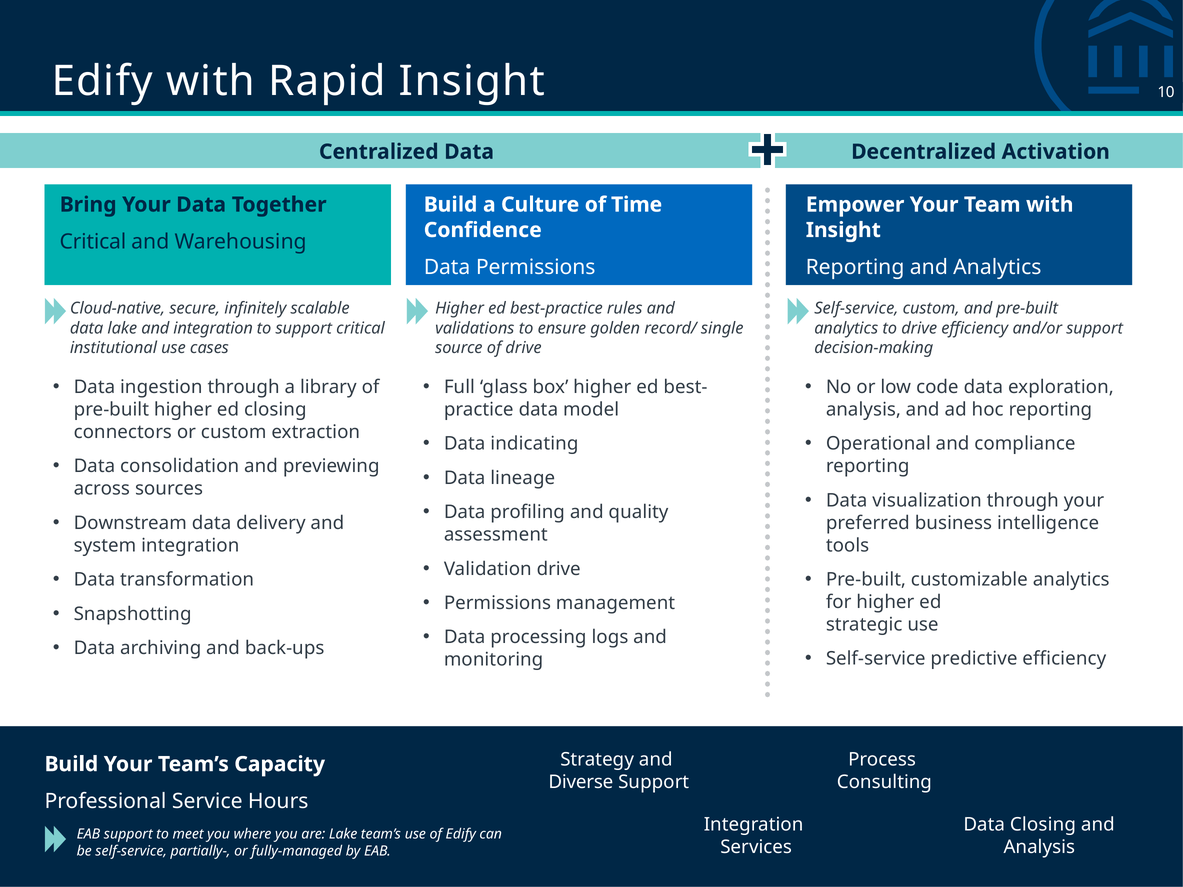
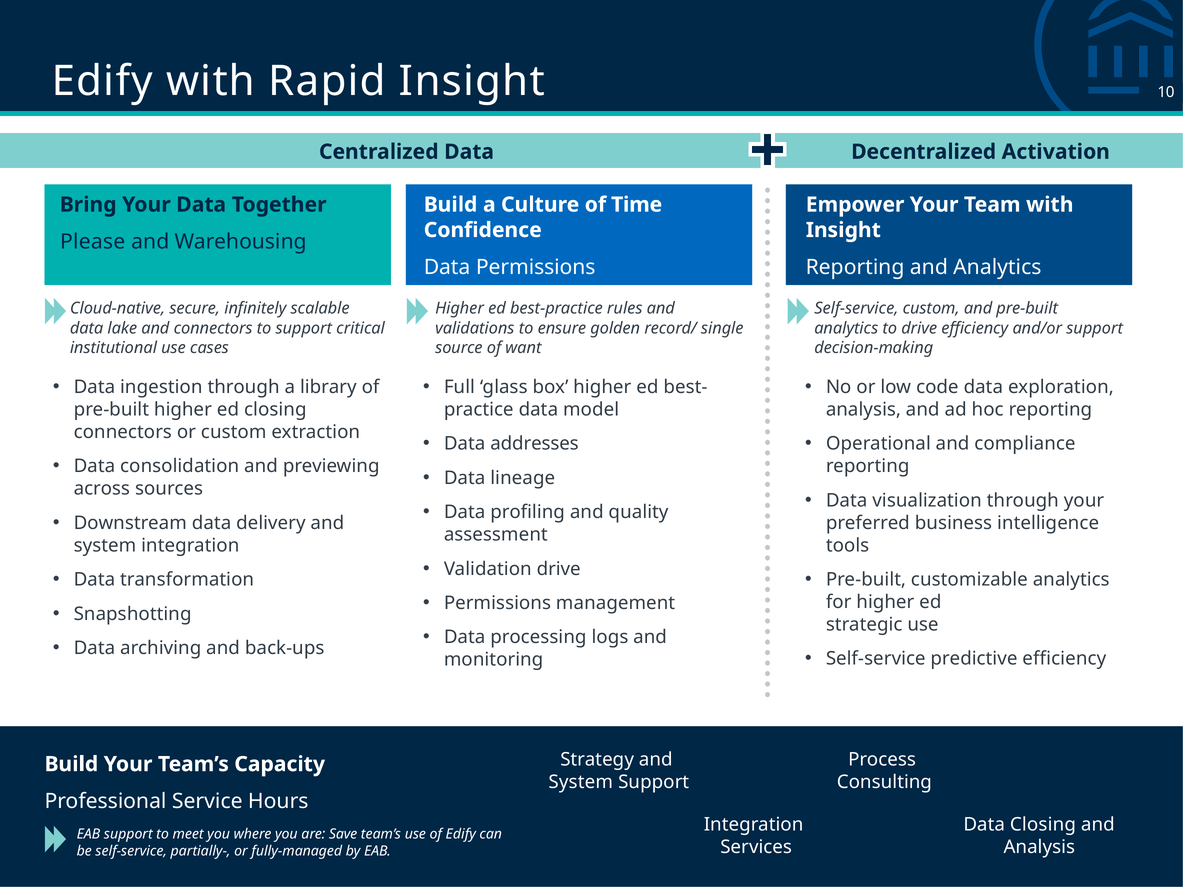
Critical at (93, 242): Critical -> Please
and integration: integration -> connectors
of drive: drive -> want
indicating: indicating -> addresses
Diverse at (581, 782): Diverse -> System
are Lake: Lake -> Save
